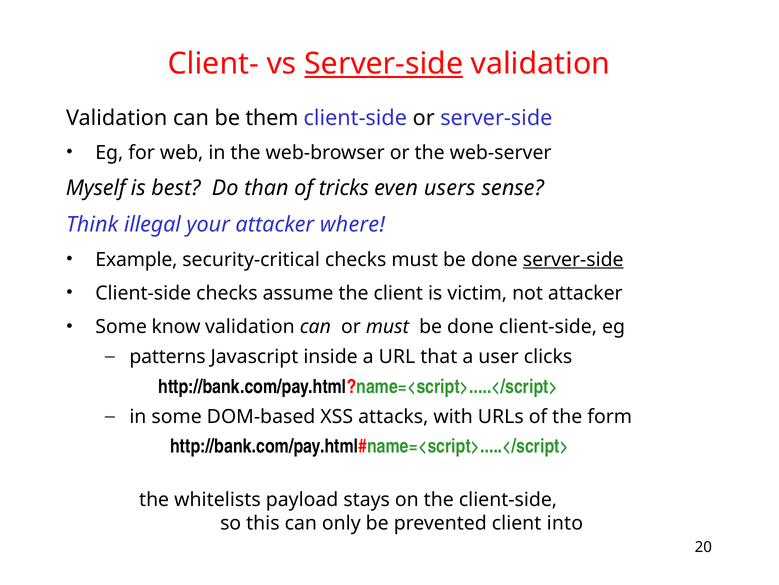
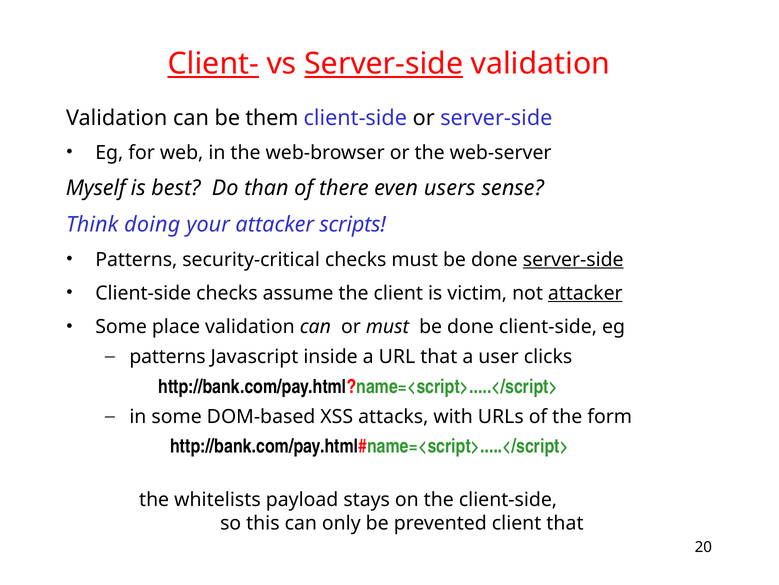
Client- underline: none -> present
tricks: tricks -> there
illegal: illegal -> doing
where: where -> scripts
Example at (136, 259): Example -> Patterns
attacker at (585, 293) underline: none -> present
know: know -> place
client into: into -> that
